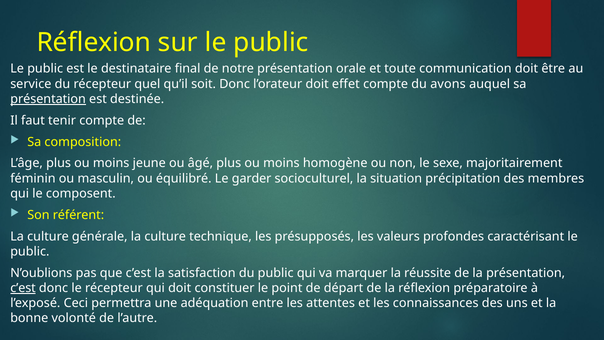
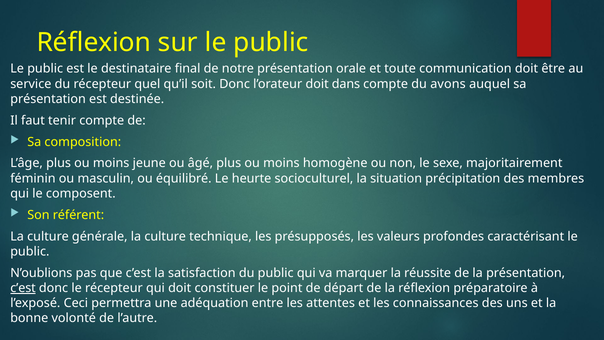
effet: effet -> dans
présentation at (48, 99) underline: present -> none
garder: garder -> heurte
